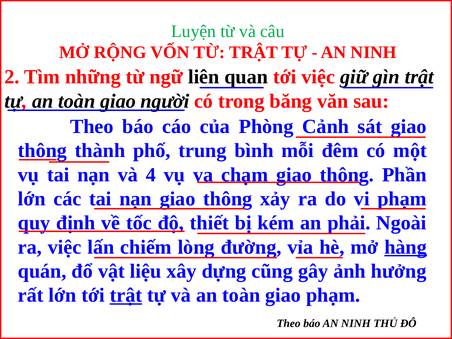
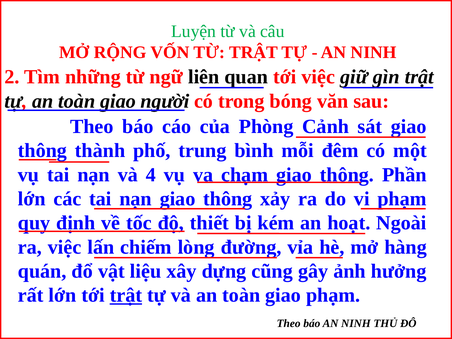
băng: băng -> bóng
phải: phải -> hoạt
hàng underline: present -> none
